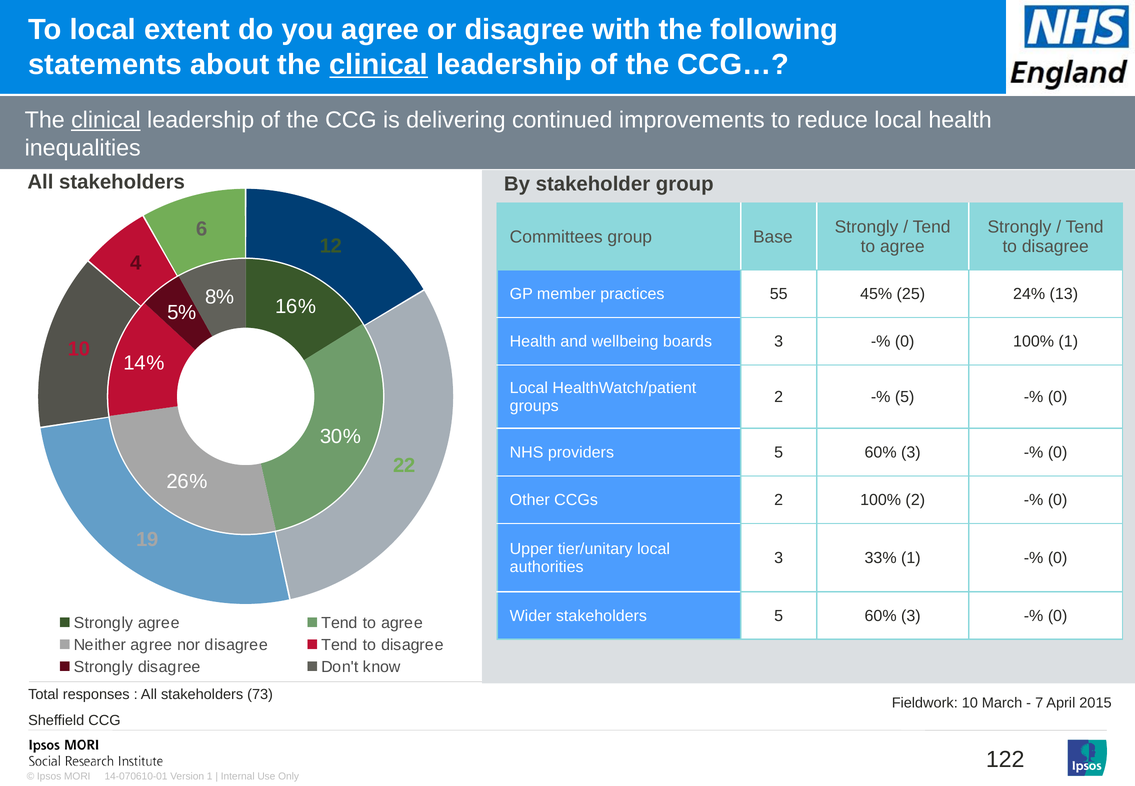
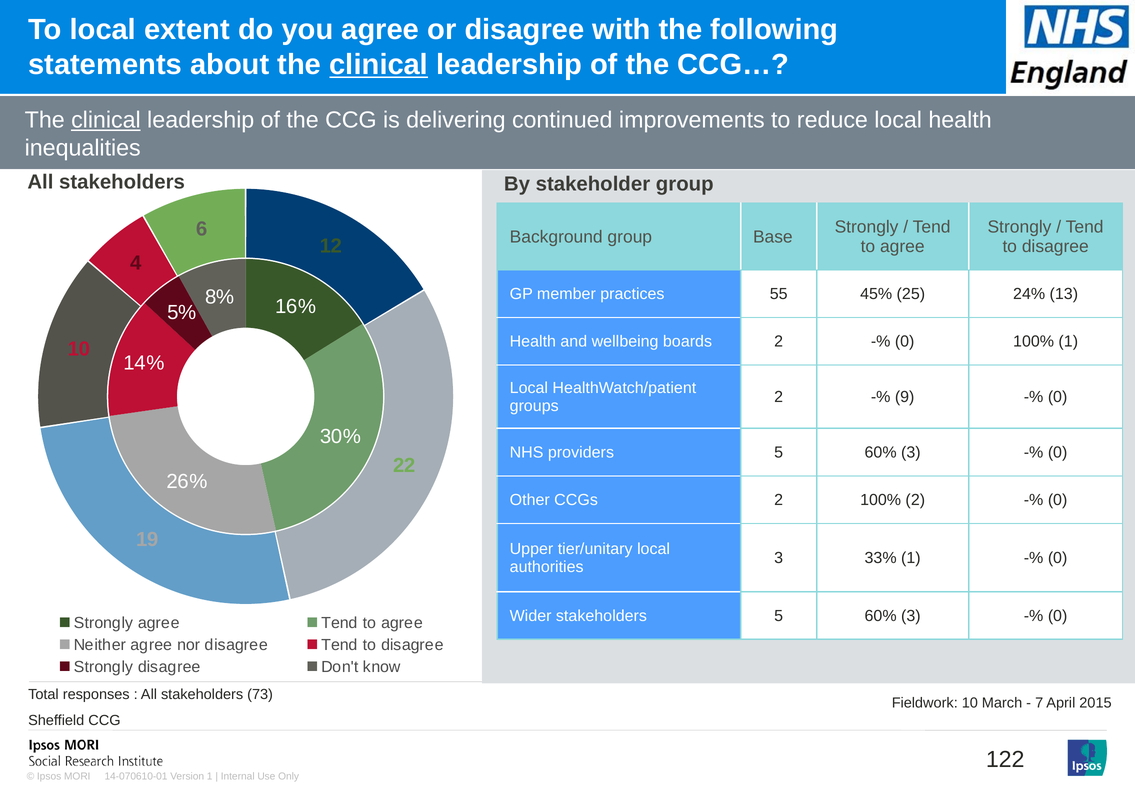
Committees: Committees -> Background
boards 3: 3 -> 2
5 at (905, 397): 5 -> 9
